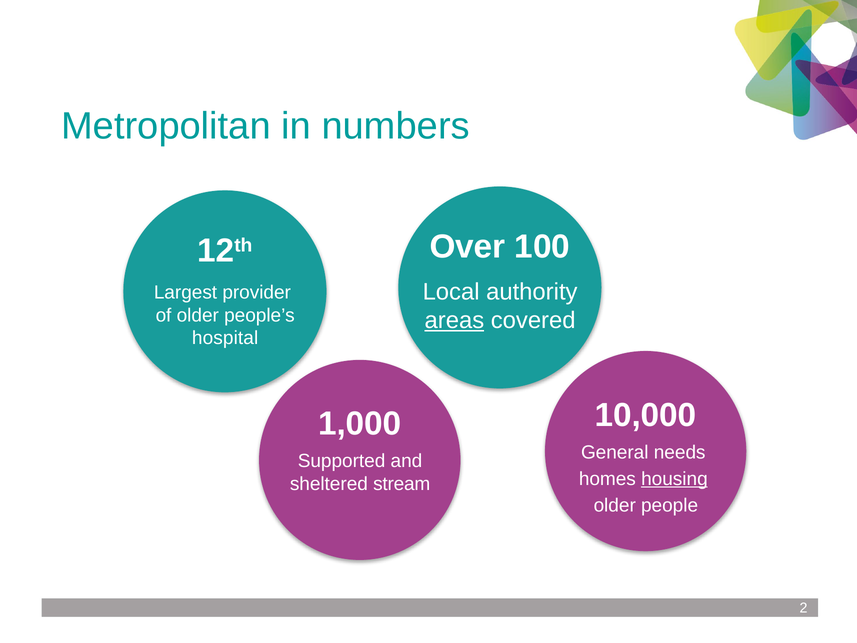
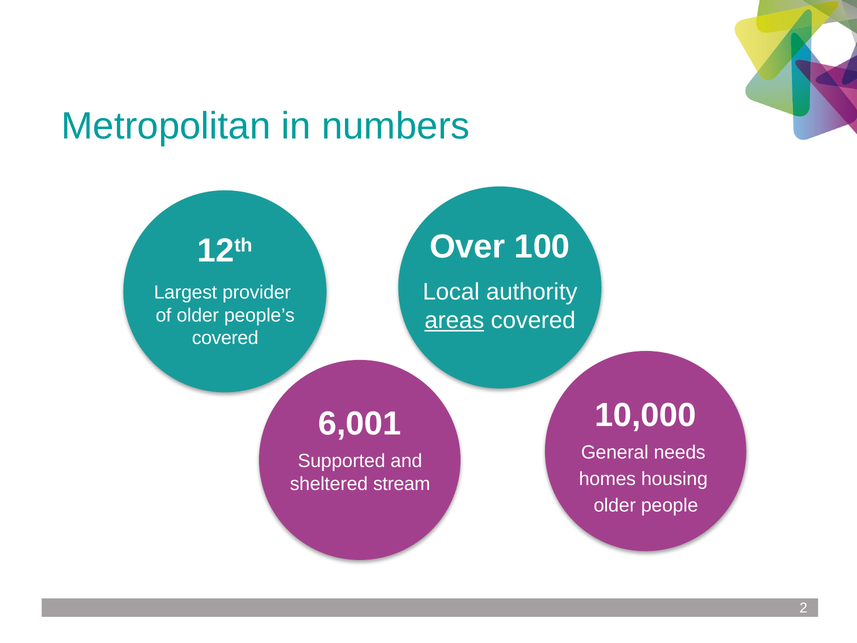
hospital at (225, 338): hospital -> covered
1,000: 1,000 -> 6,001
housing underline: present -> none
